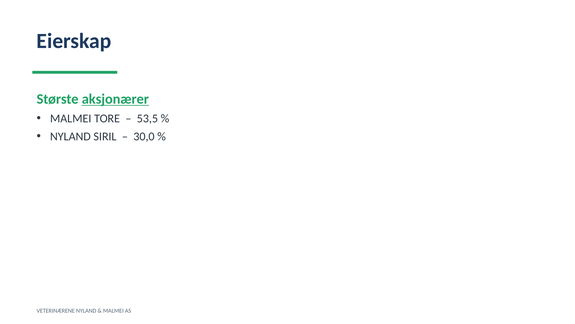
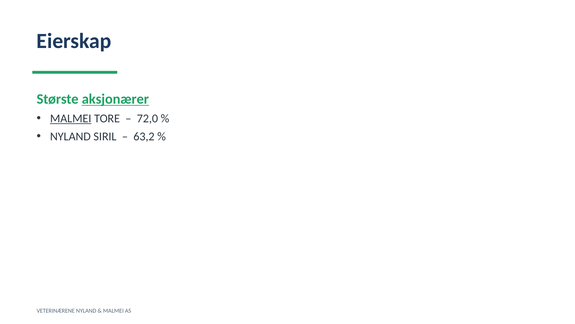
MALMEI at (71, 118) underline: none -> present
53,5: 53,5 -> 72,0
30,0: 30,0 -> 63,2
